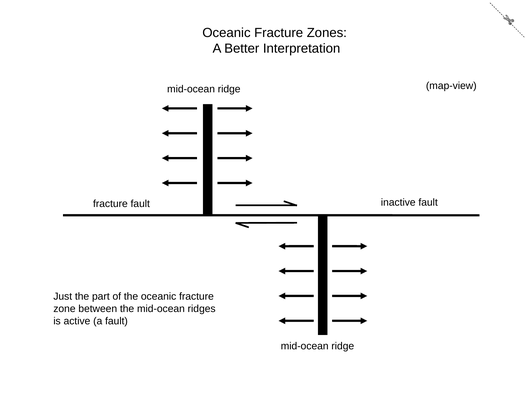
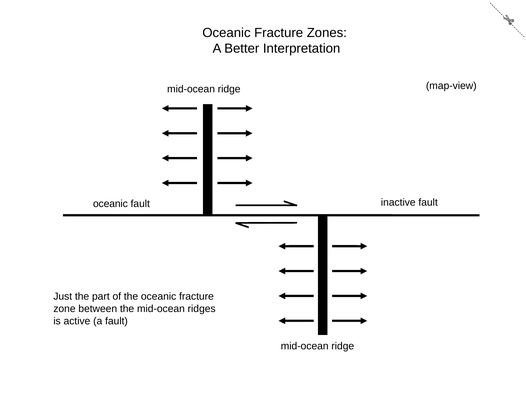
fracture at (110, 204): fracture -> oceanic
